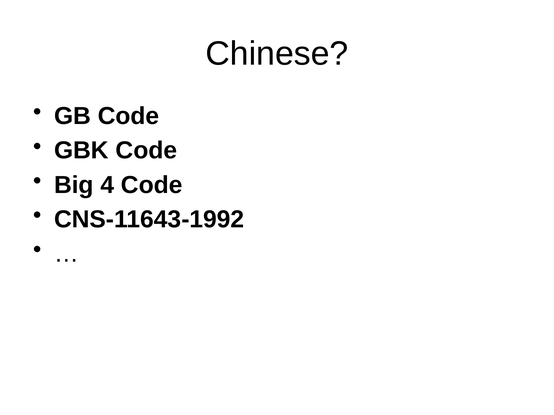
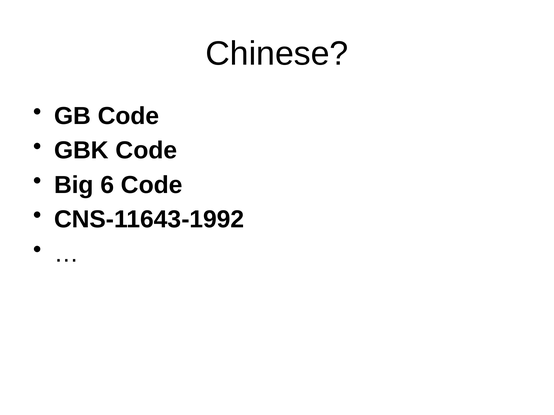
4: 4 -> 6
